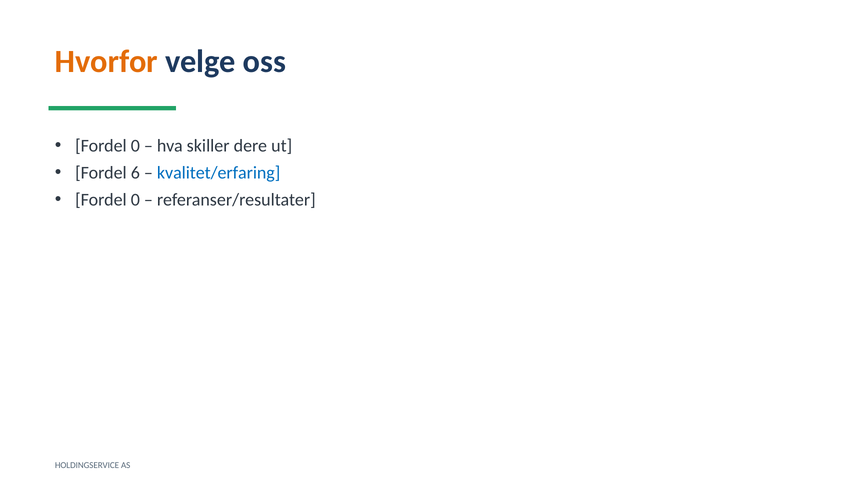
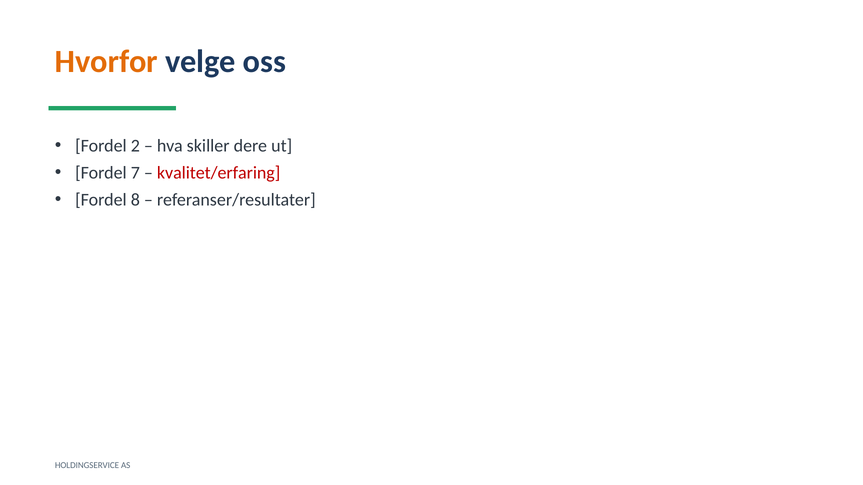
0 at (135, 146): 0 -> 2
6: 6 -> 7
kvalitet/erfaring colour: blue -> red
0 at (135, 200): 0 -> 8
